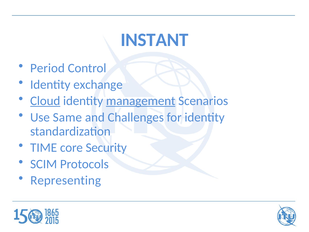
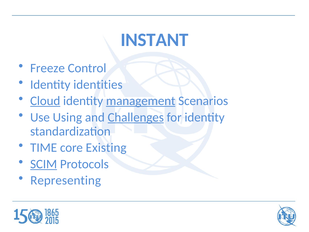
Period: Period -> Freeze
exchange: exchange -> identities
Same: Same -> Using
Challenges underline: none -> present
Security: Security -> Existing
SCIM underline: none -> present
